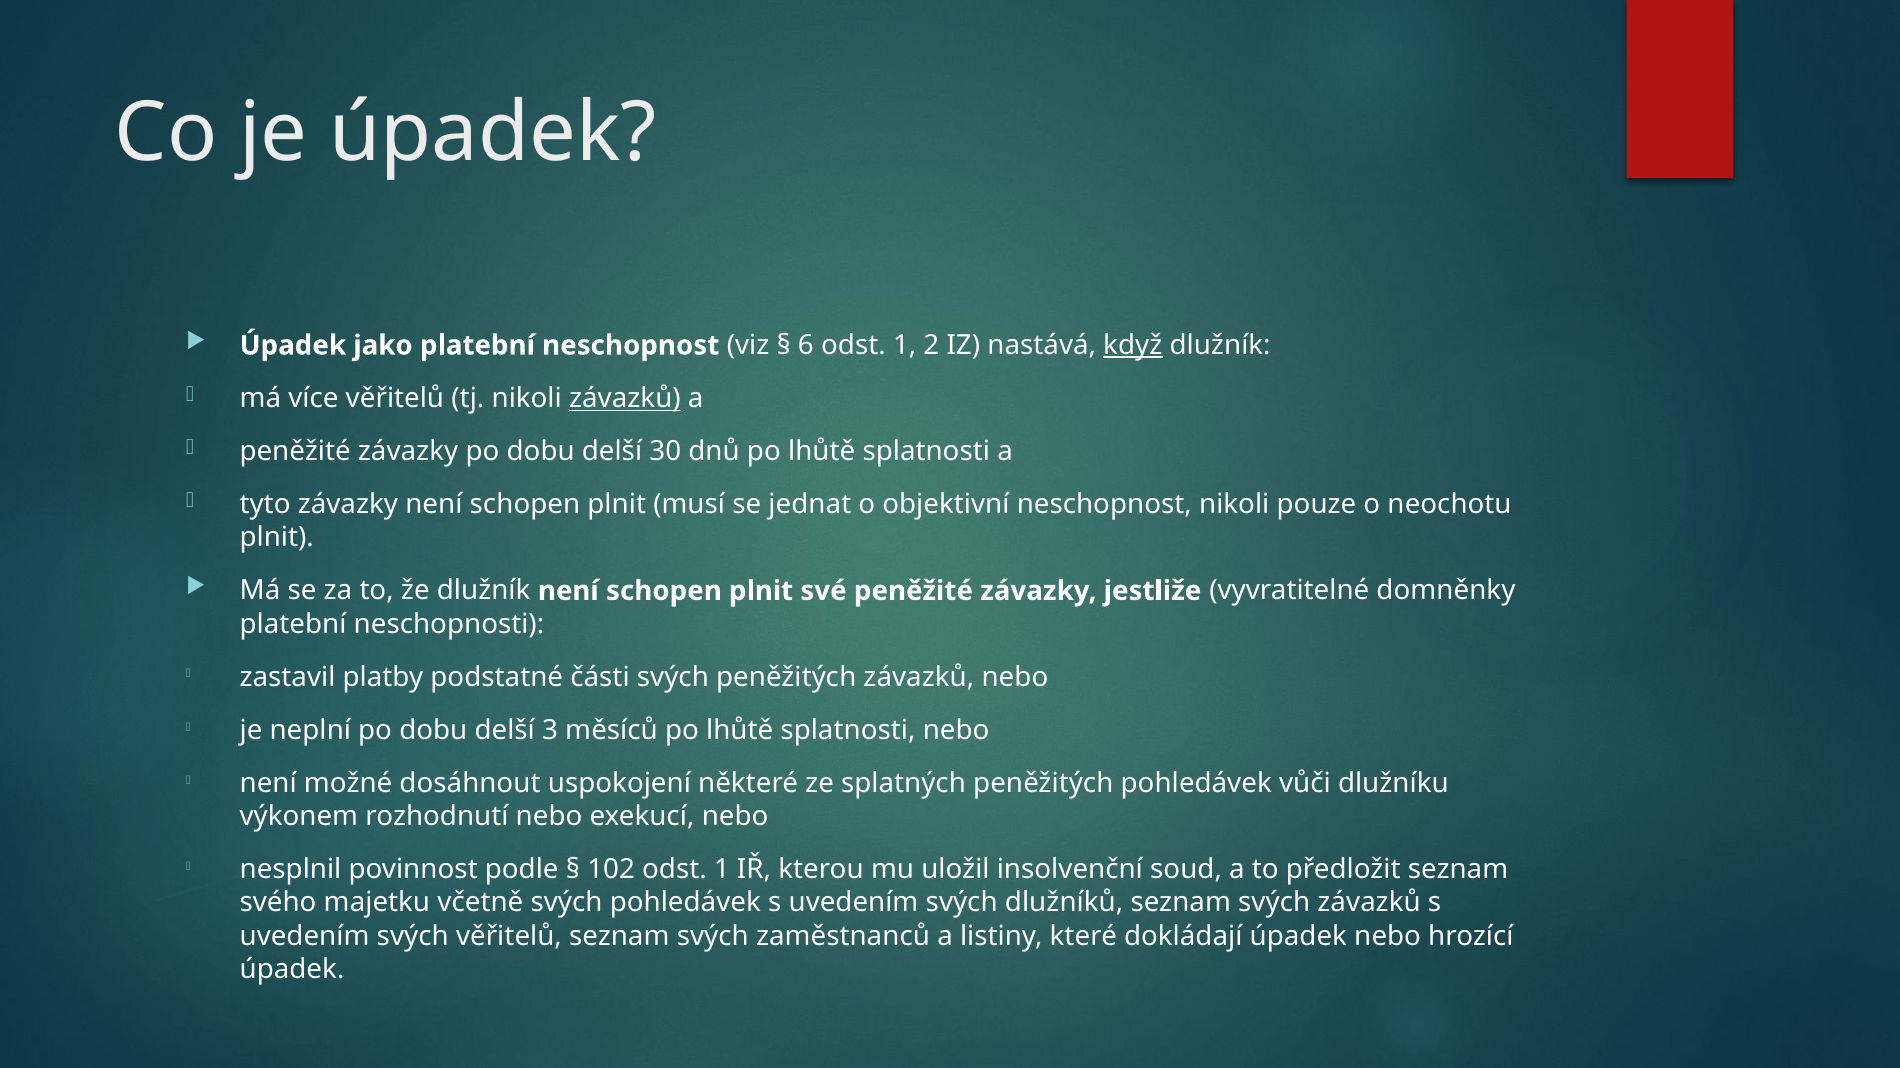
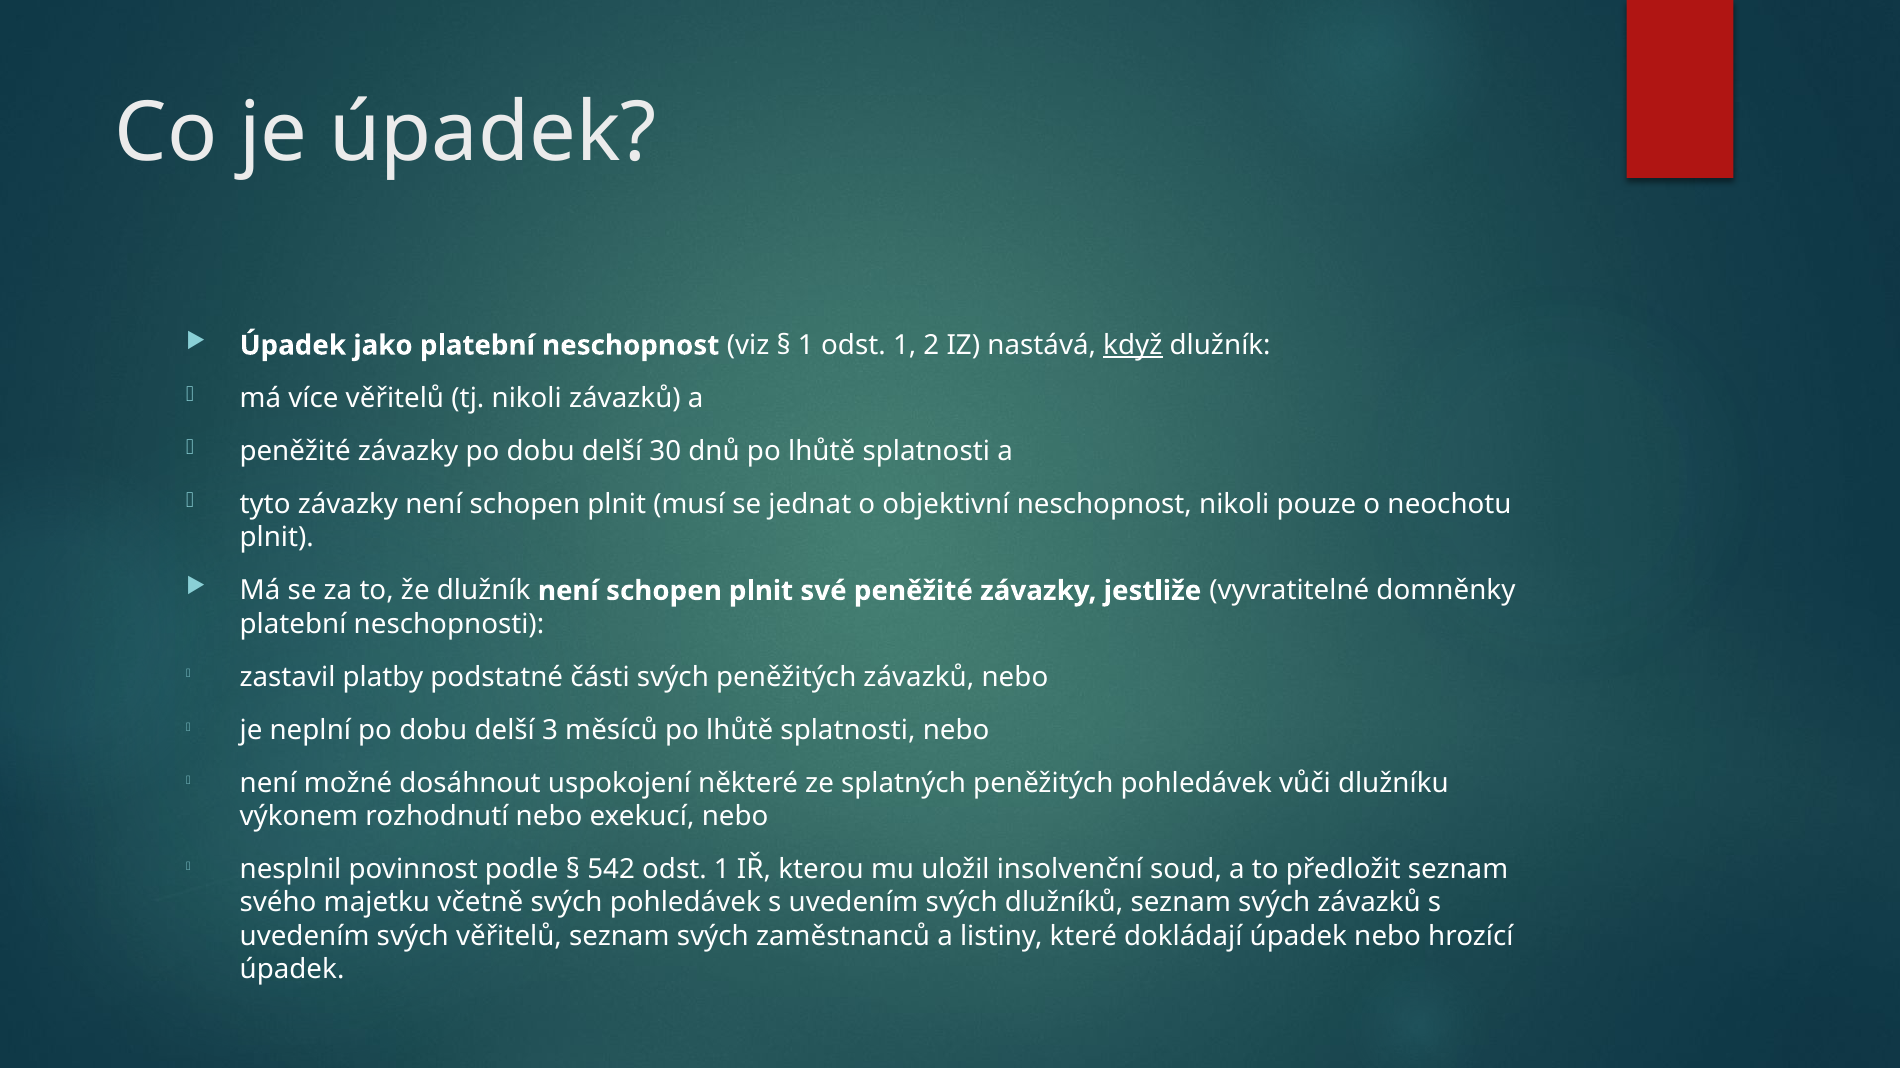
6 at (806, 346): 6 -> 1
závazků at (625, 399) underline: present -> none
102: 102 -> 542
